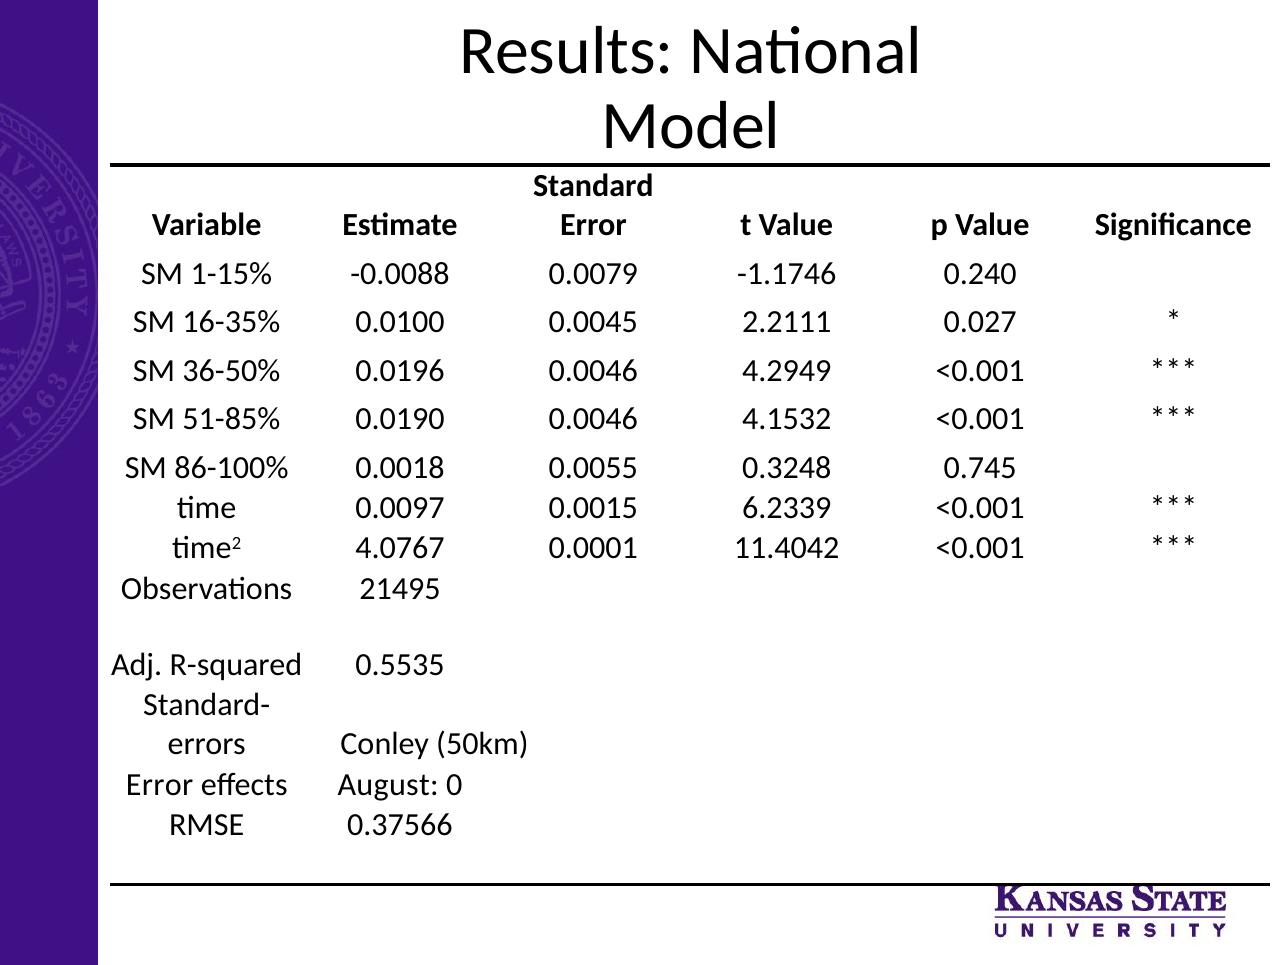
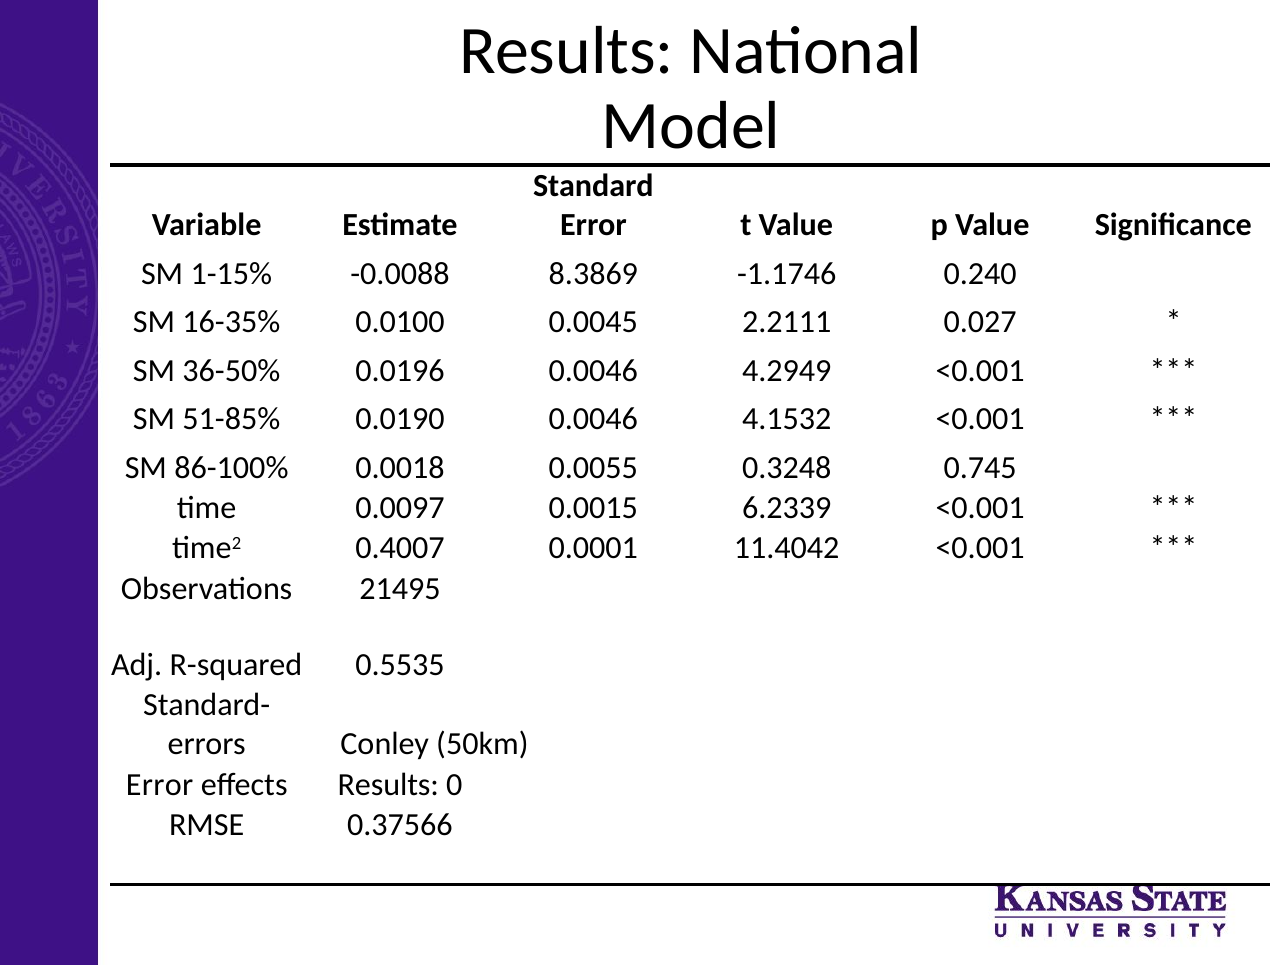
0.0079: 0.0079 -> 8.3869
4.0767: 4.0767 -> 0.4007
effects August: August -> Results
